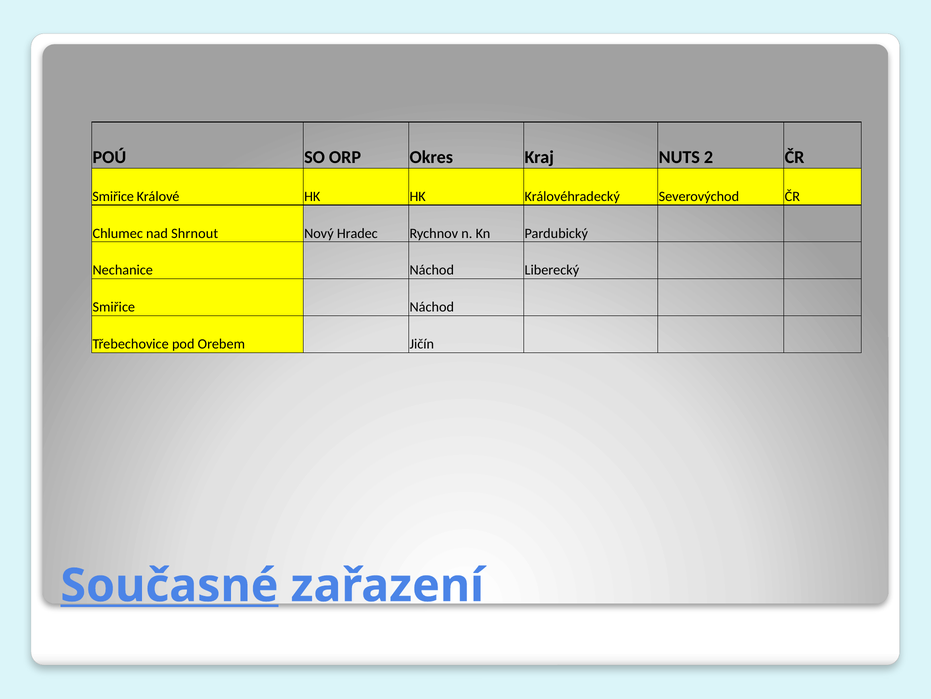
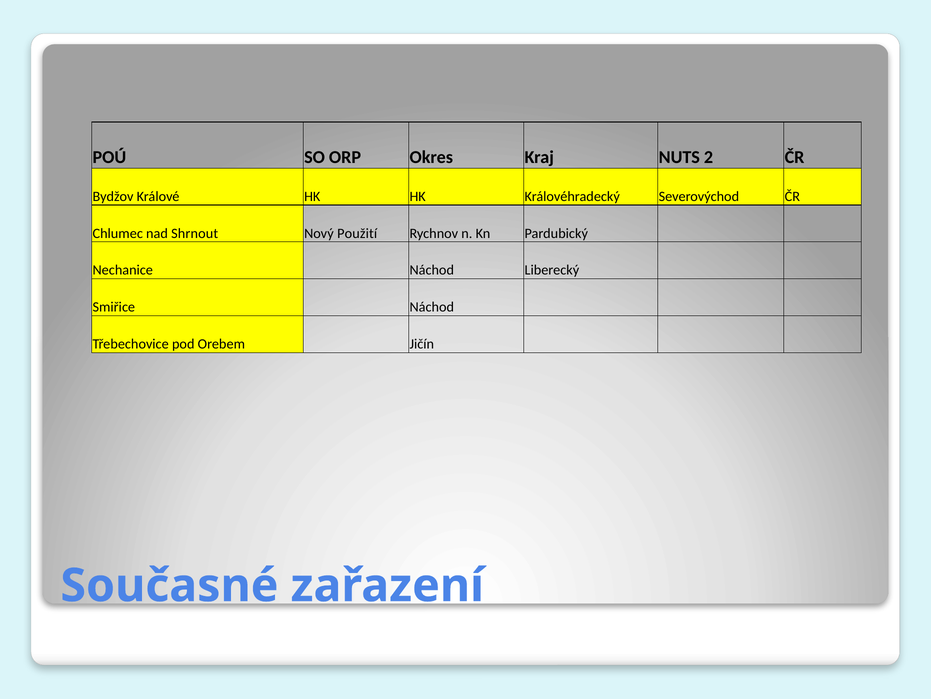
Smiřice at (113, 196): Smiřice -> Bydžov
Hradec: Hradec -> Použití
Současné underline: present -> none
